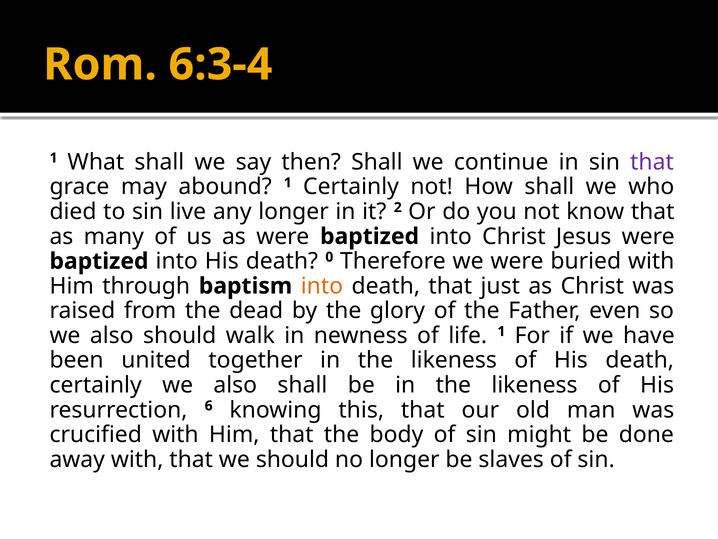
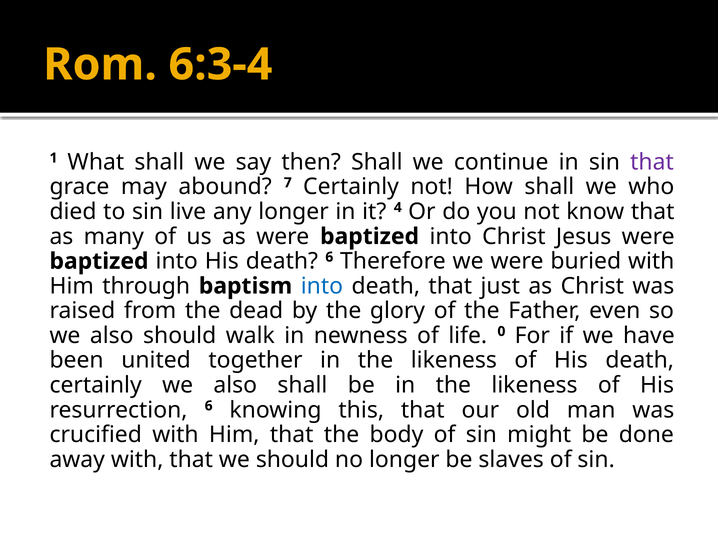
abound 1: 1 -> 7
2: 2 -> 4
death 0: 0 -> 6
into at (322, 286) colour: orange -> blue
life 1: 1 -> 0
